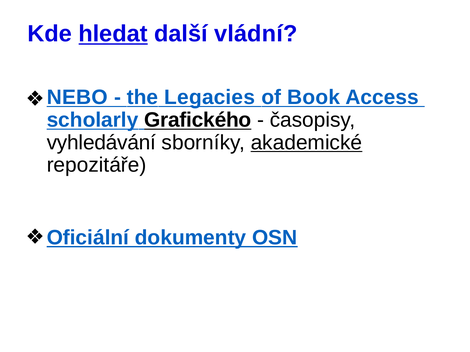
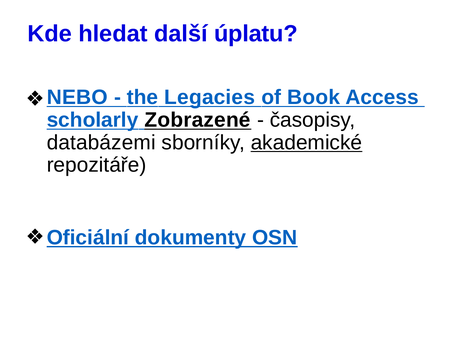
hledat underline: present -> none
vládní: vládní -> úplatu
Grafického: Grafického -> Zobrazené
vyhledávání: vyhledávání -> databázemi
